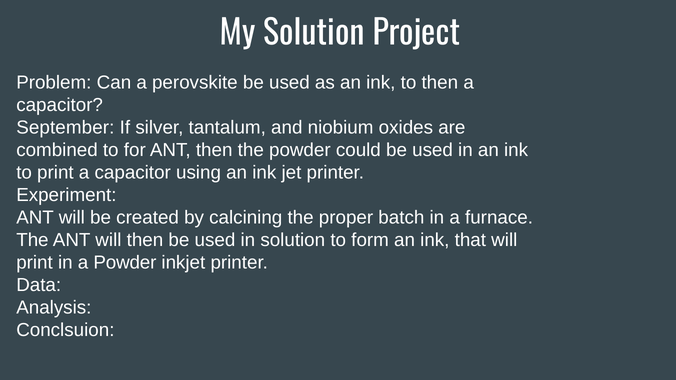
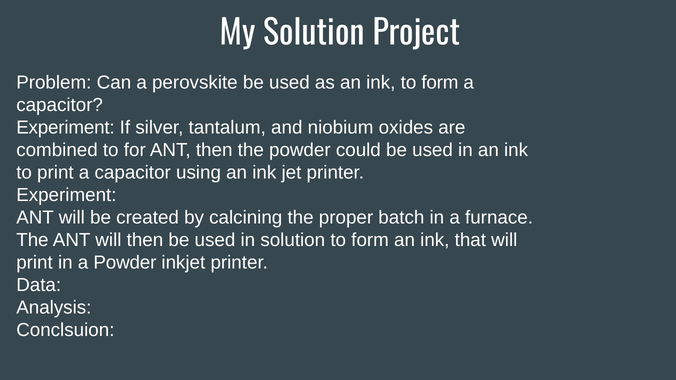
ink to then: then -> form
September at (65, 128): September -> Experiment
